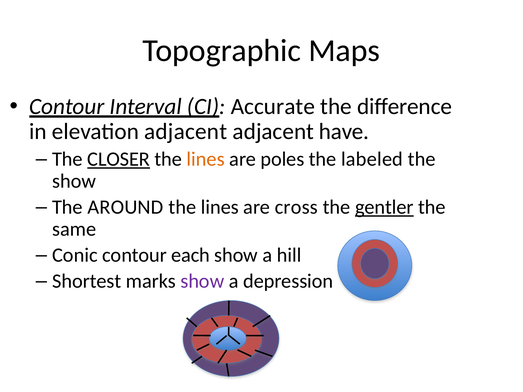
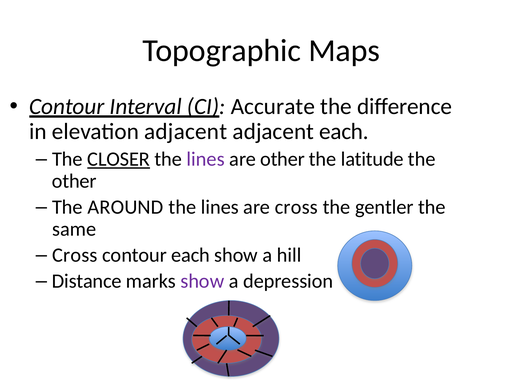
adjacent have: have -> each
lines at (206, 159) colour: orange -> purple
are poles: poles -> other
labeled: labeled -> latitude
show at (74, 181): show -> other
gentler underline: present -> none
Conic at (75, 255): Conic -> Cross
Shortest: Shortest -> Distance
